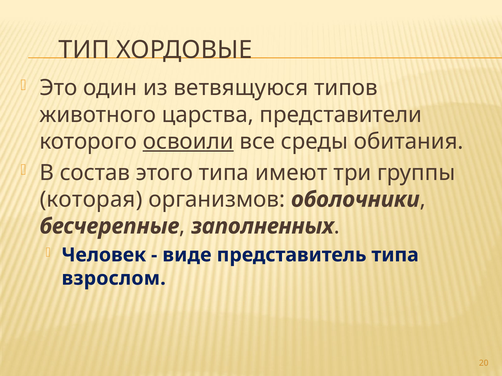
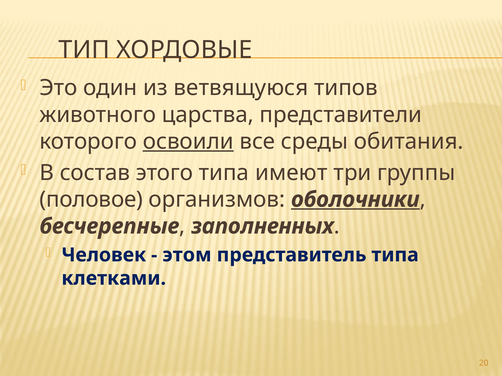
которая: которая -> половое
оболочники underline: none -> present
виде: виде -> этом
взрослом: взрослом -> клетками
